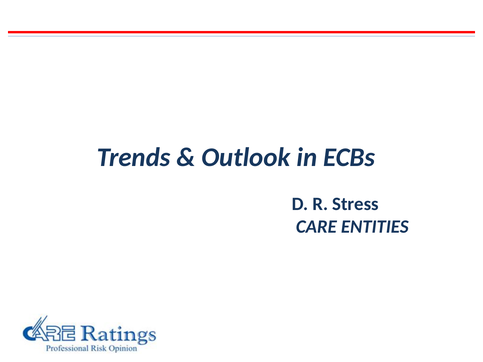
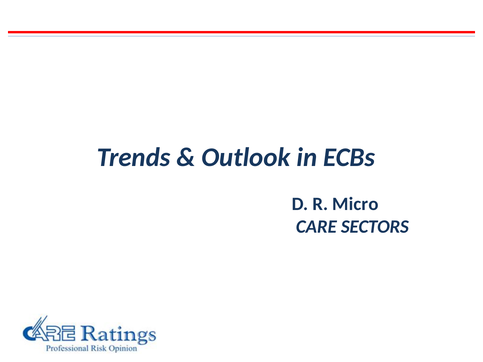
Stress: Stress -> Micro
ENTITIES: ENTITIES -> SECTORS
